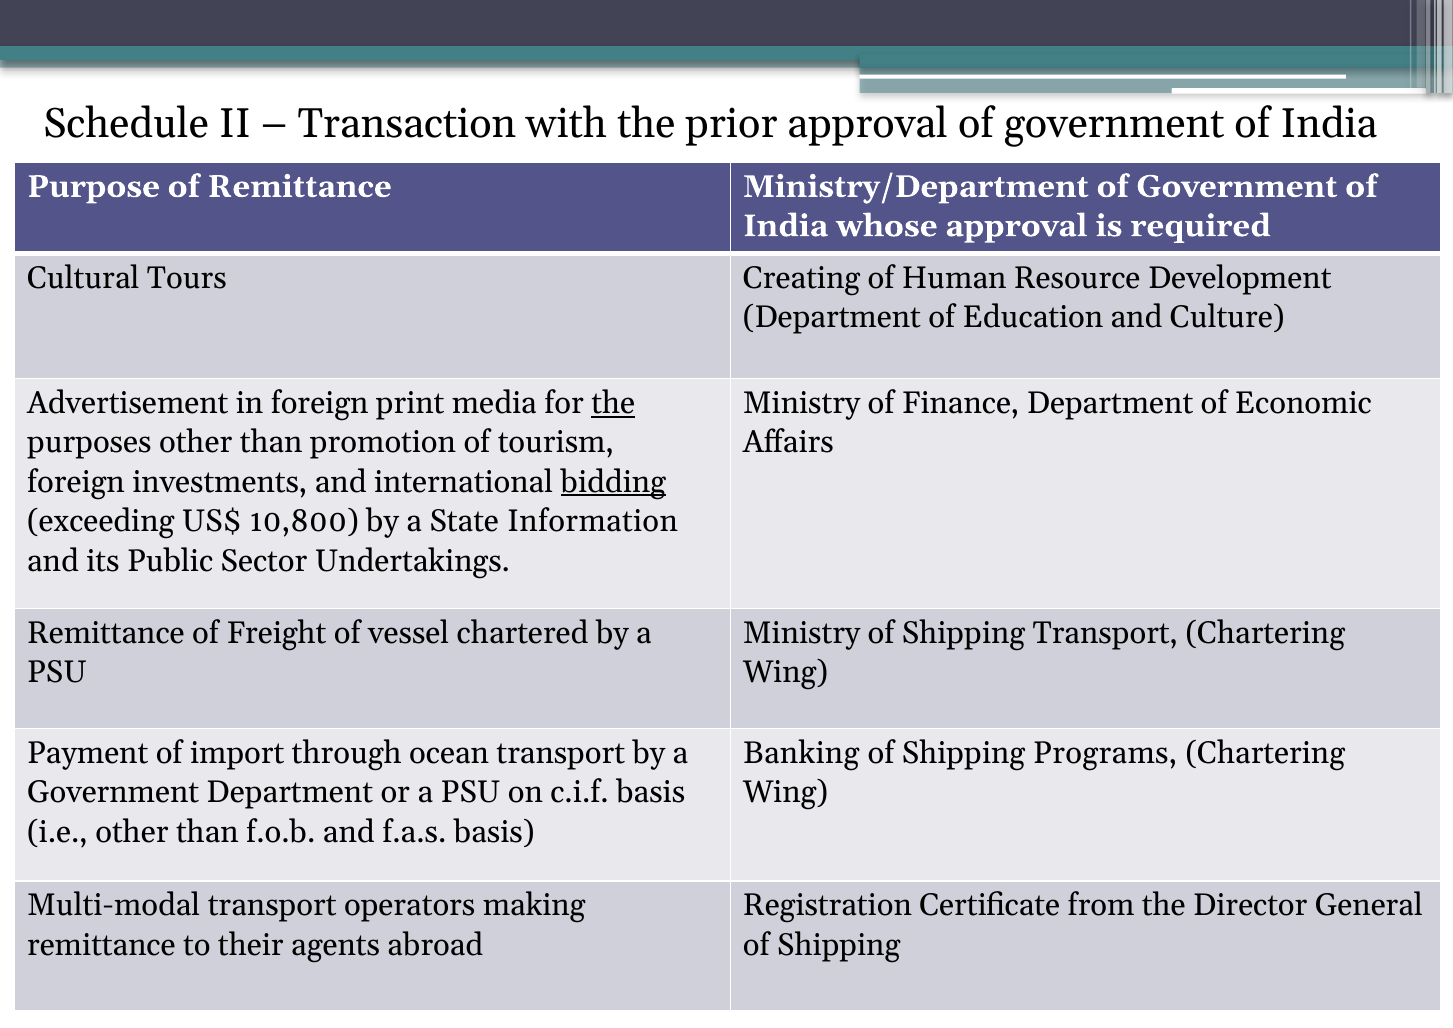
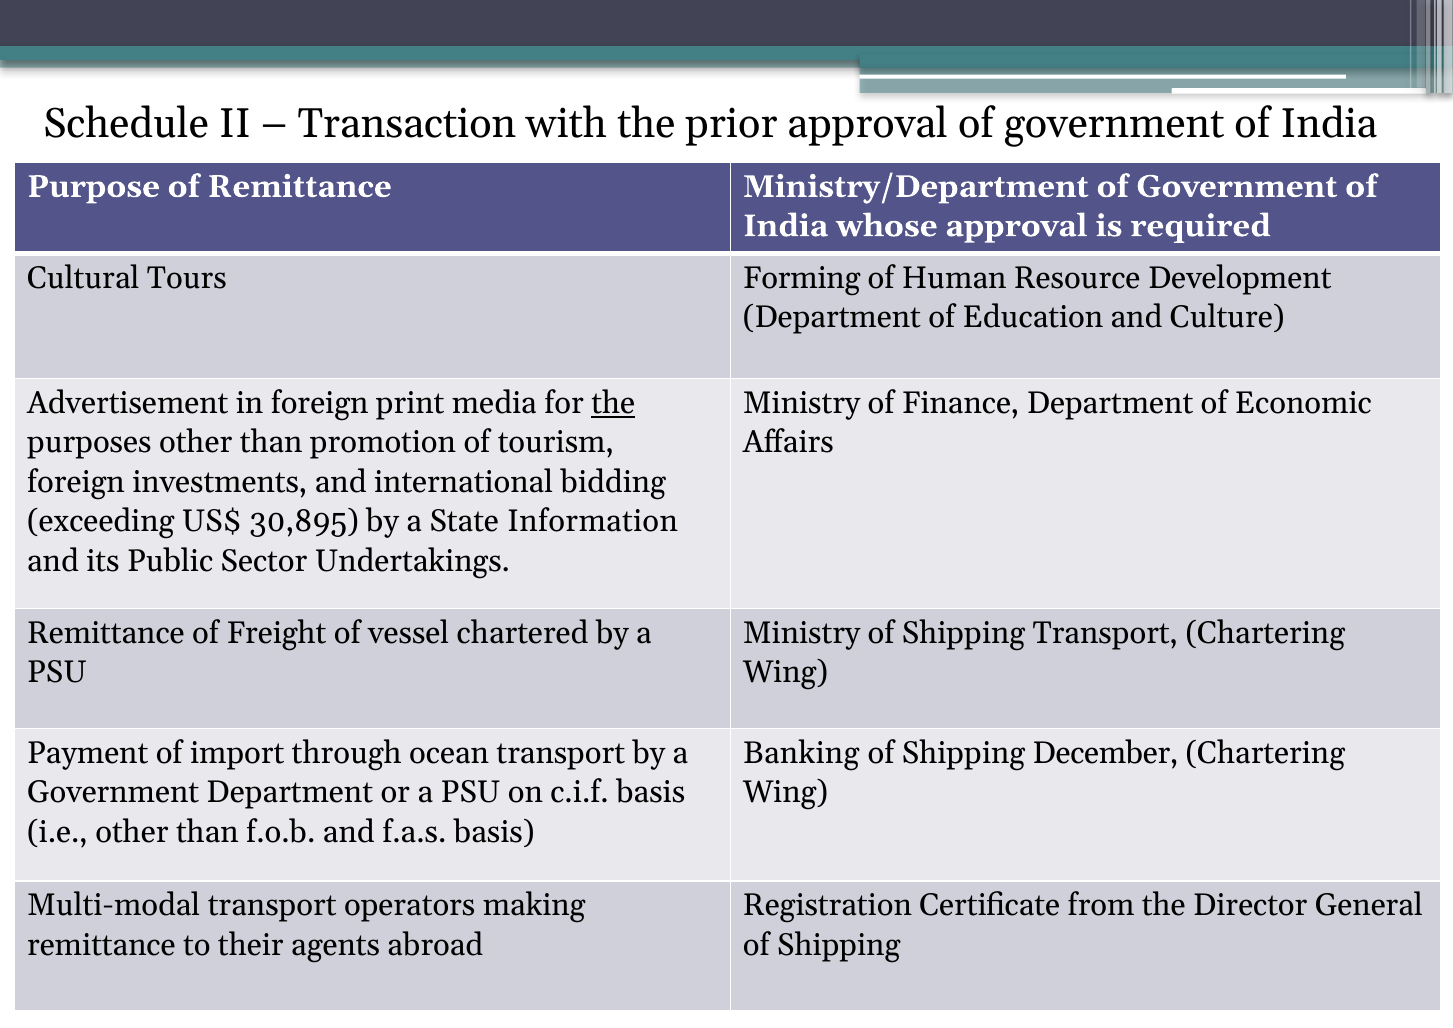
Creating: Creating -> Forming
bidding underline: present -> none
10,800: 10,800 -> 30,895
Programs: Programs -> December
